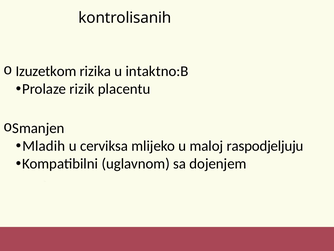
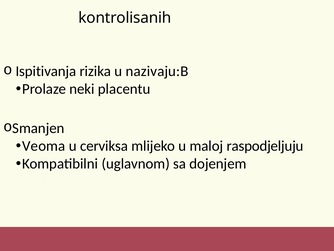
Izuzetkom: Izuzetkom -> Ispitivanja
intaktno:B: intaktno:B -> nazivaju:B
rizik: rizik -> neki
Mladih: Mladih -> Veoma
